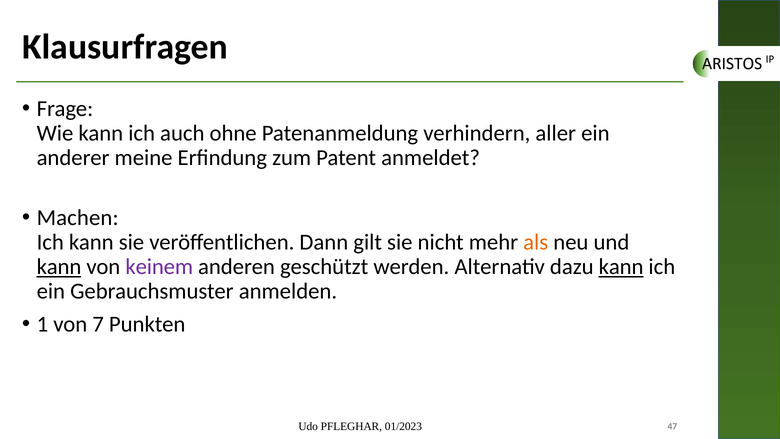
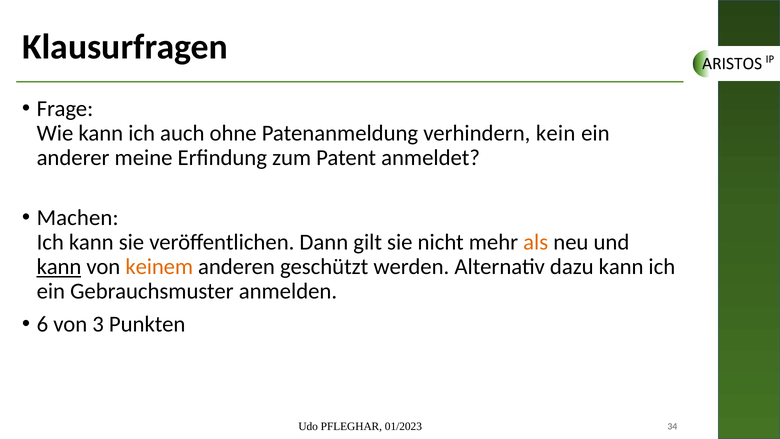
aller: aller -> kein
keinem colour: purple -> orange
kann at (621, 267) underline: present -> none
1: 1 -> 6
7: 7 -> 3
47: 47 -> 34
